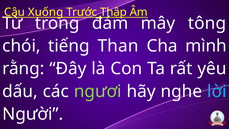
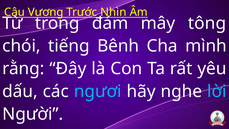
Xuống: Xuống -> Vương
Thập: Thập -> Nhìn
Than: Than -> Bênh
ngươi colour: light green -> light blue
